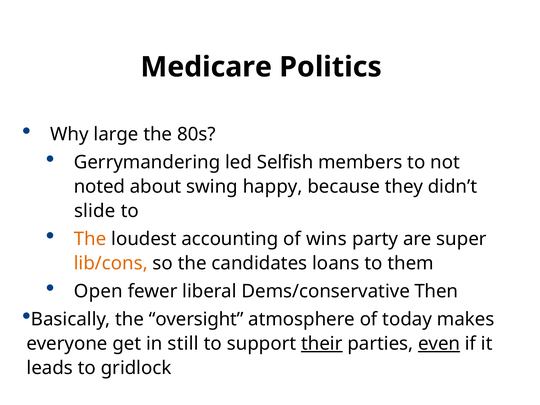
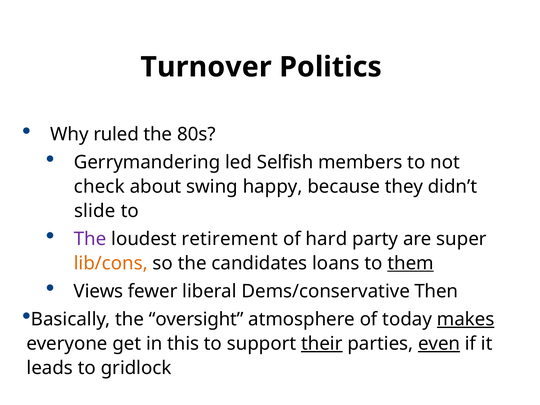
Medicare: Medicare -> Turnover
large: large -> ruled
noted: noted -> check
The at (90, 239) colour: orange -> purple
accounting: accounting -> retirement
wins: wins -> hard
them underline: none -> present
Open: Open -> Views
makes underline: none -> present
still: still -> this
